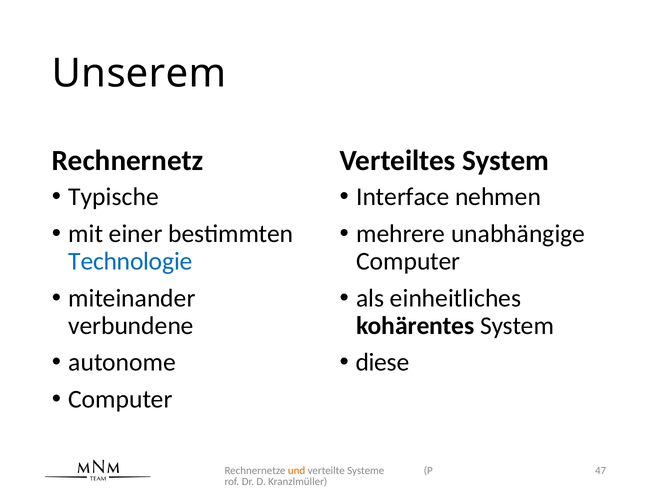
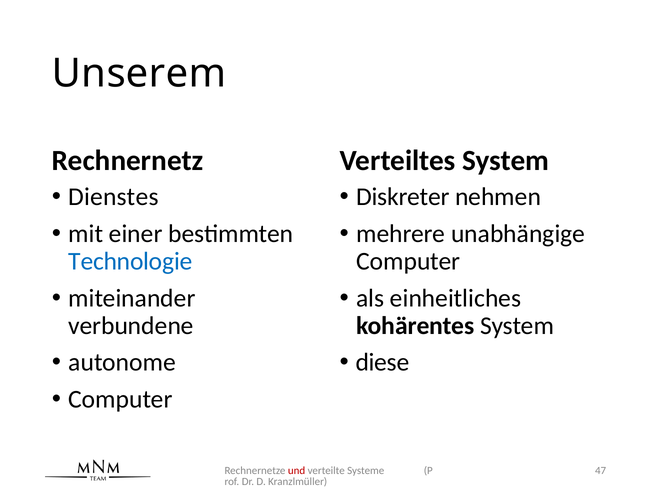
Typische: Typische -> Dienstes
Interface: Interface -> Diskreter
und colour: orange -> red
